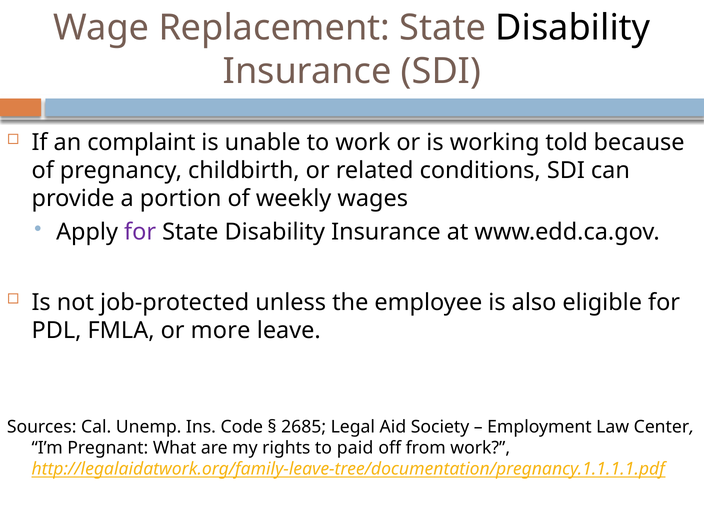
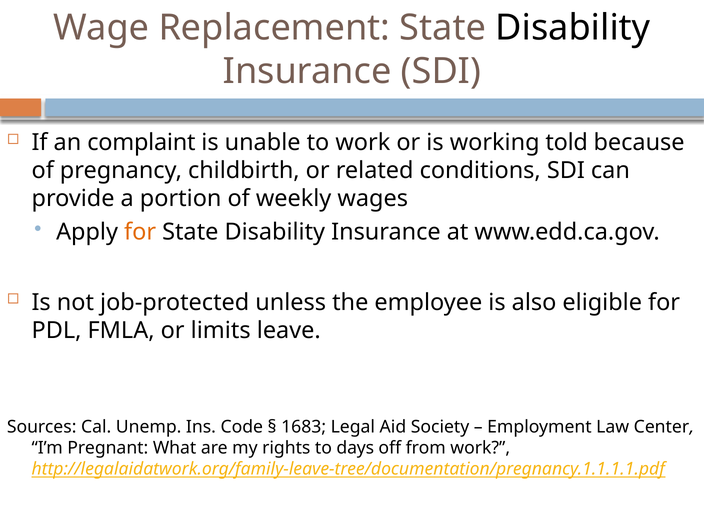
for at (140, 232) colour: purple -> orange
more: more -> limits
2685: 2685 -> 1683
paid: paid -> days
